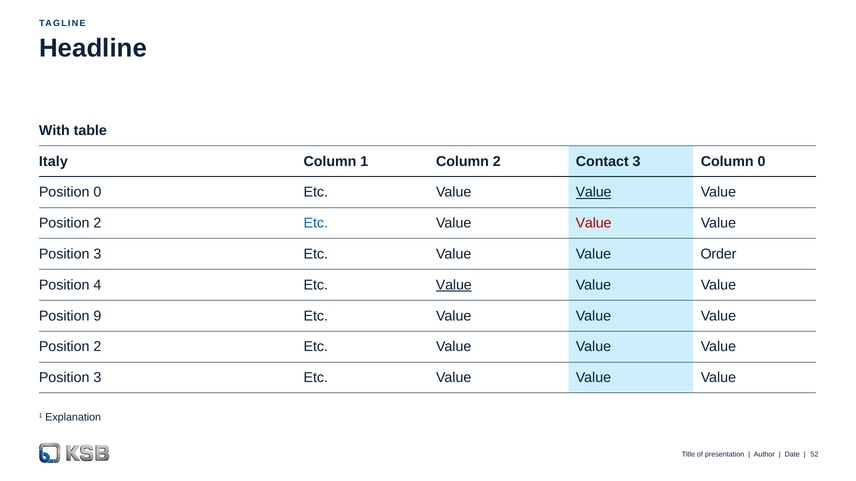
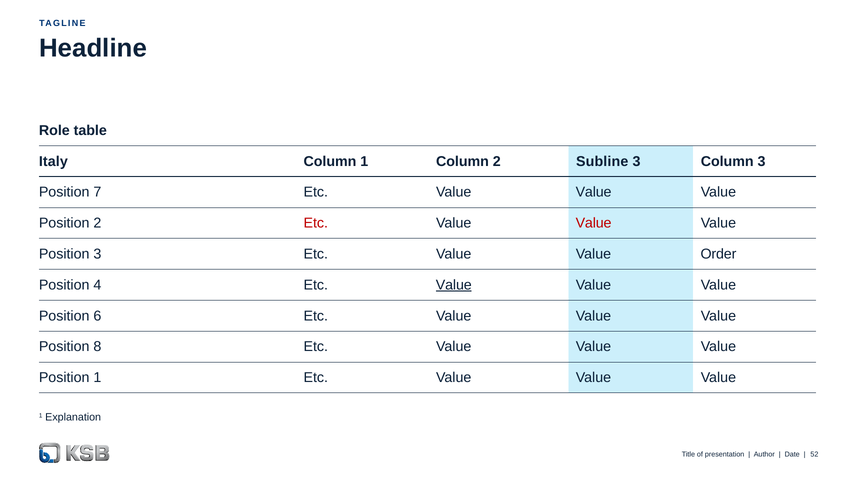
With: With -> Role
Contact: Contact -> Subline
Column 0: 0 -> 3
Position 0: 0 -> 7
Value at (594, 192) underline: present -> none
Etc at (316, 223) colour: blue -> red
9: 9 -> 6
2 at (97, 347): 2 -> 8
3 at (97, 378): 3 -> 1
